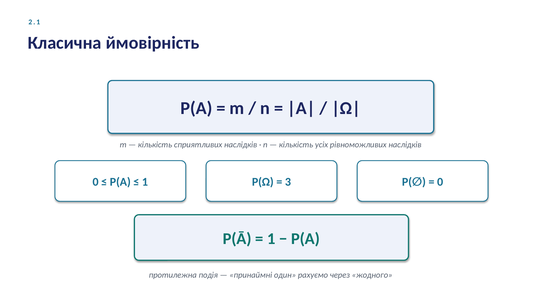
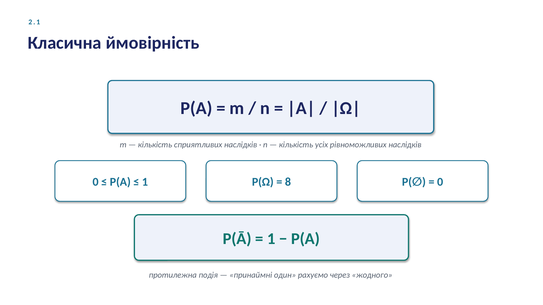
3: 3 -> 8
